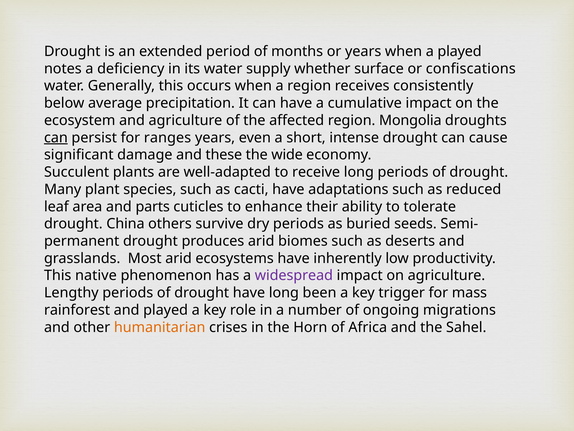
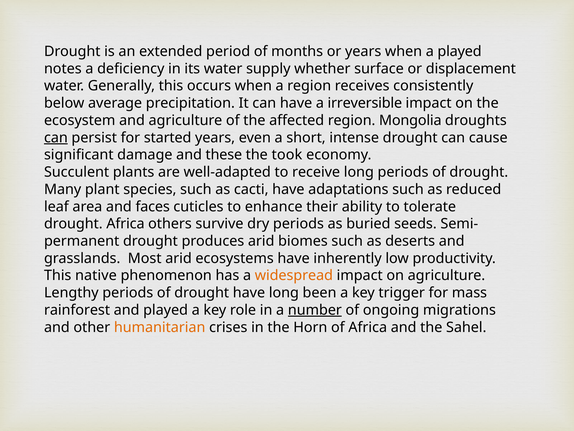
confiscations: confiscations -> displacement
cumulative: cumulative -> irreversible
ranges: ranges -> started
wide: wide -> took
parts: parts -> faces
drought China: China -> Africa
widespread colour: purple -> orange
number underline: none -> present
